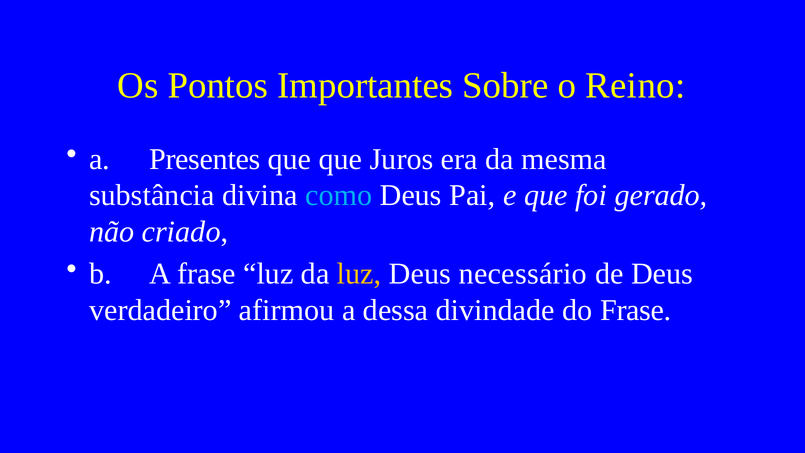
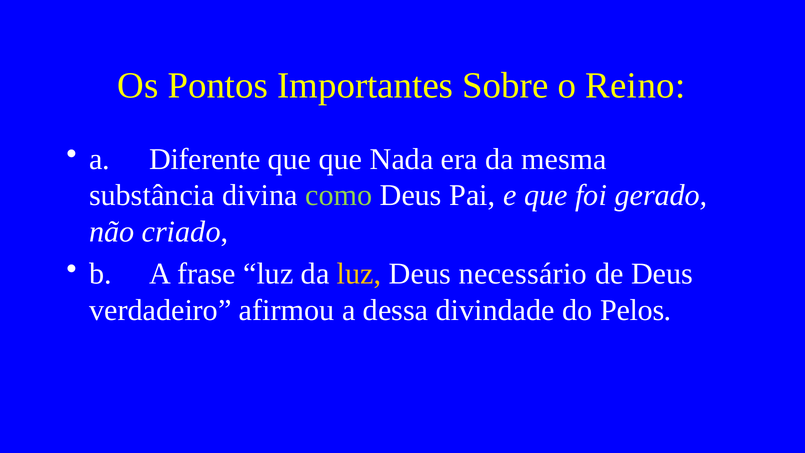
Presentes: Presentes -> Diferente
Juros: Juros -> Nada
como colour: light blue -> light green
do Frase: Frase -> Pelos
